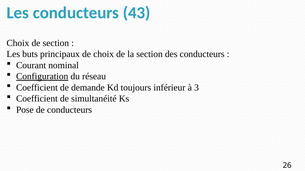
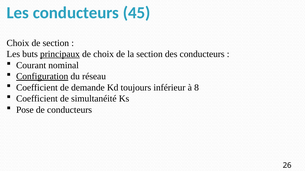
43: 43 -> 45
principaux underline: none -> present
3: 3 -> 8
